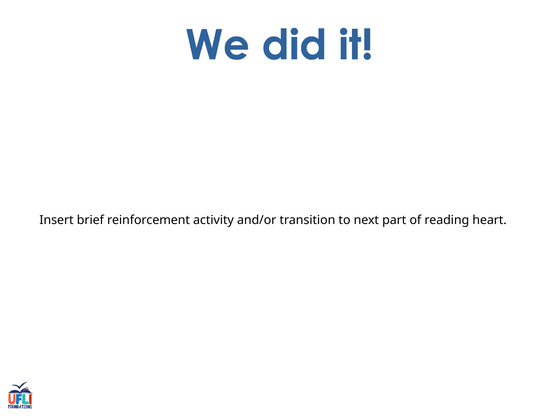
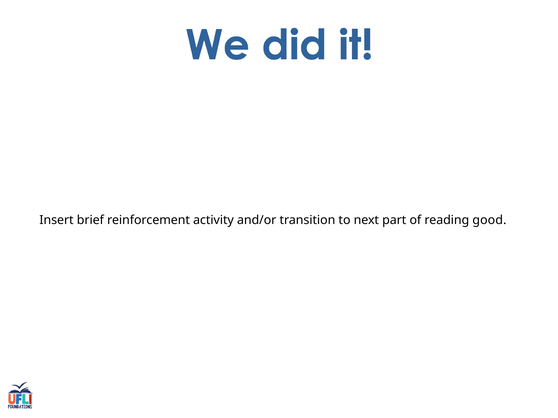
heart: heart -> good
